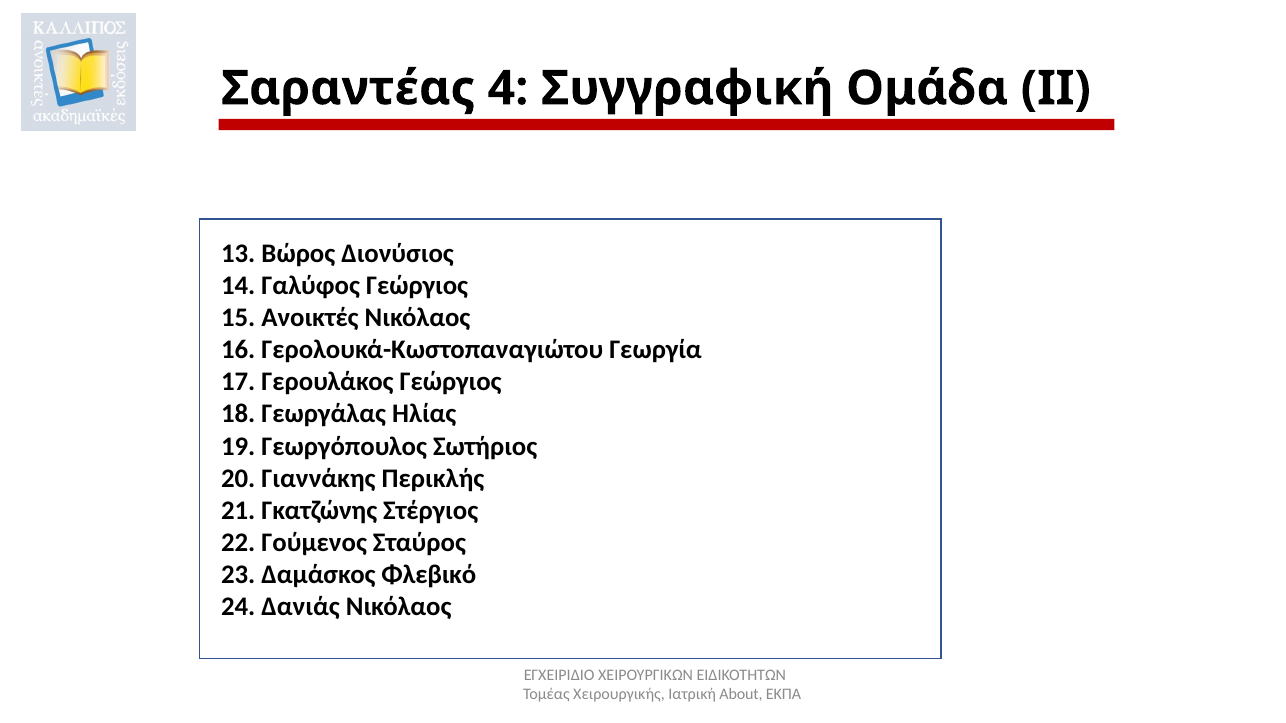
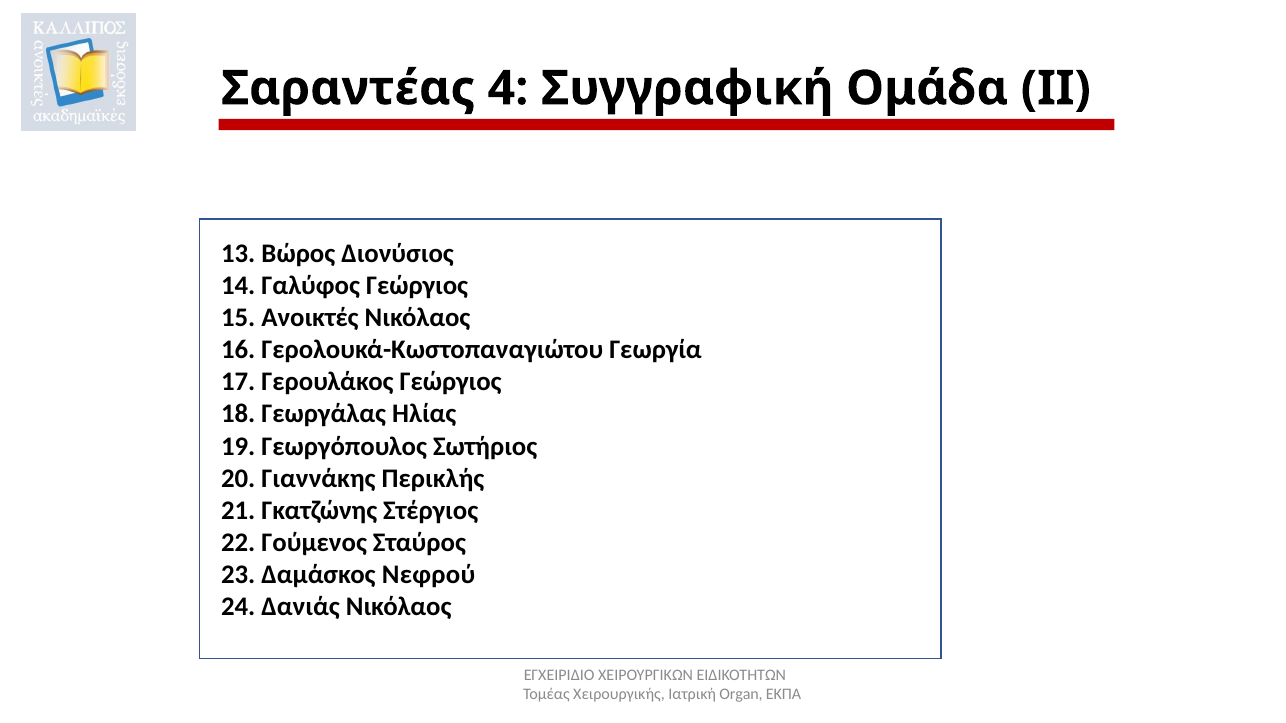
Φλεβικό: Φλεβικό -> Νεφρού
About: About -> Organ
